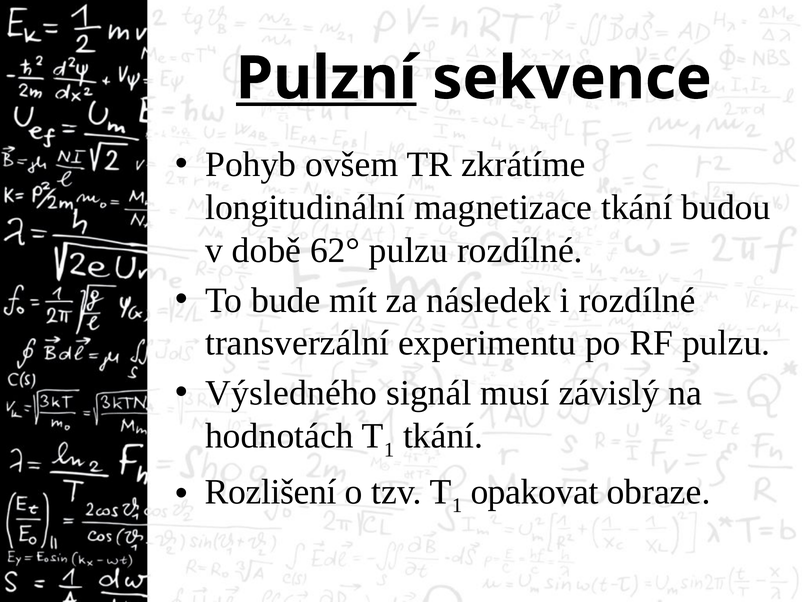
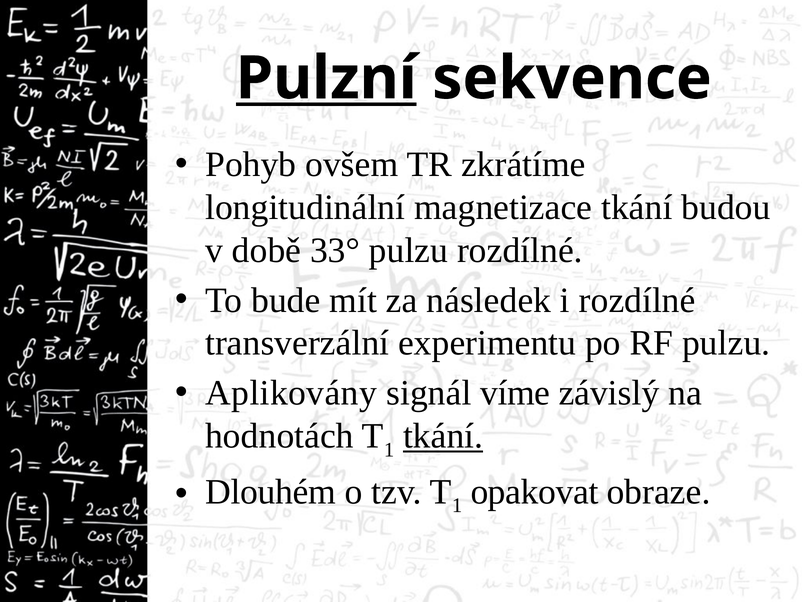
62°: 62° -> 33°
Výsledného: Výsledného -> Aplikovány
musí: musí -> víme
tkání at (443, 436) underline: none -> present
Rozlišení: Rozlišení -> Dlouhém
